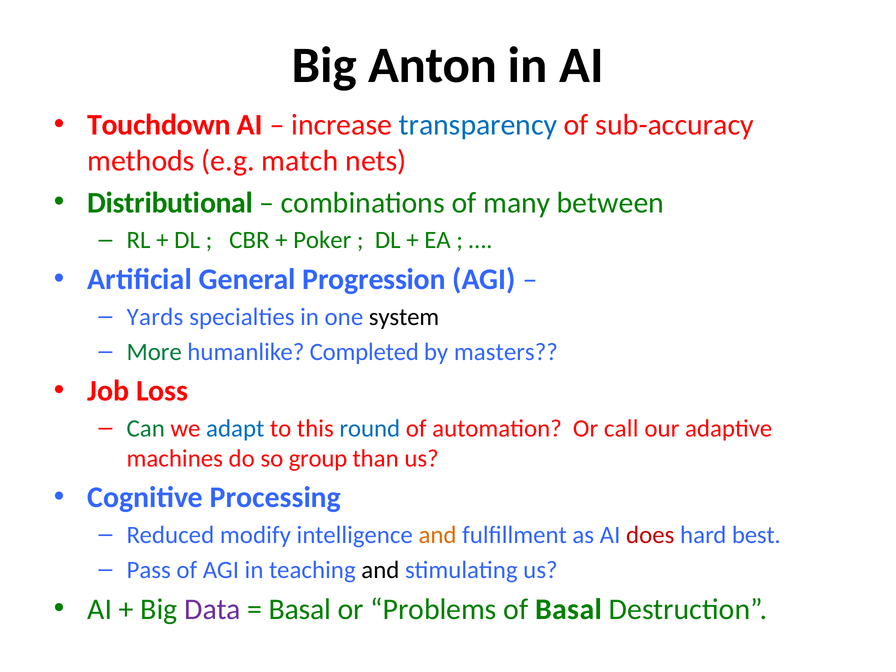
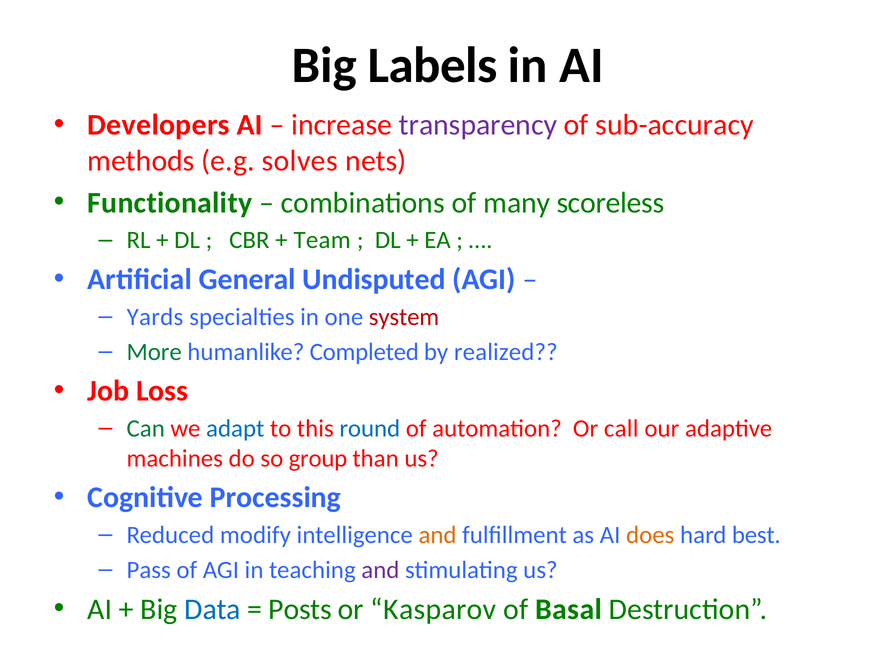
Anton: Anton -> Labels
Touchdown: Touchdown -> Developers
transparency colour: blue -> purple
match: match -> solves
Distributional: Distributional -> Functionality
between: between -> scoreless
Poker: Poker -> Team
Progression: Progression -> Undisputed
system colour: black -> red
masters: masters -> realized
does colour: red -> orange
and at (380, 570) colour: black -> purple
Data colour: purple -> blue
Basal at (300, 609): Basal -> Posts
Problems: Problems -> Kasparov
